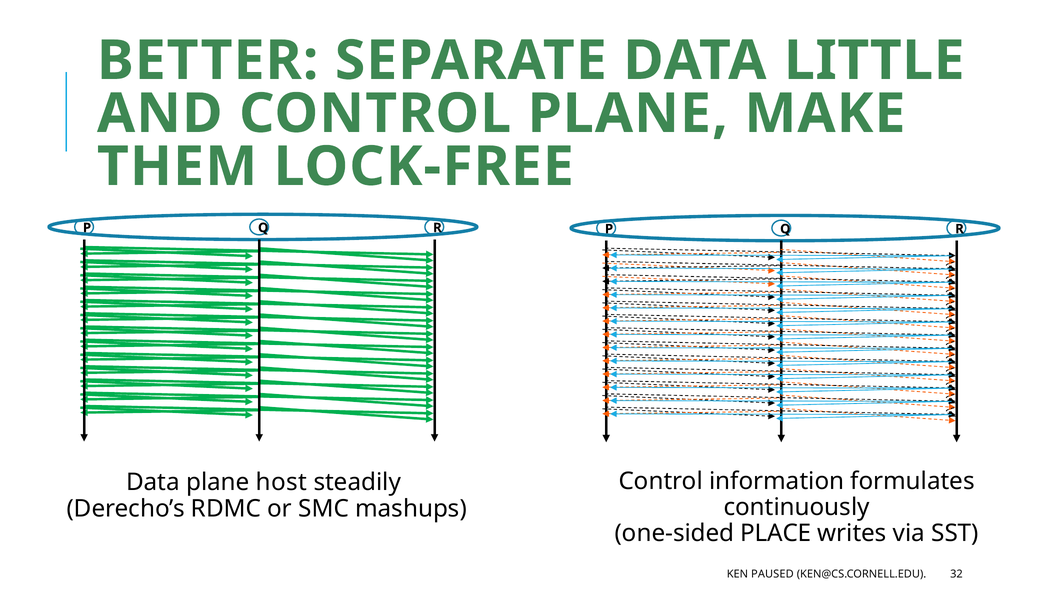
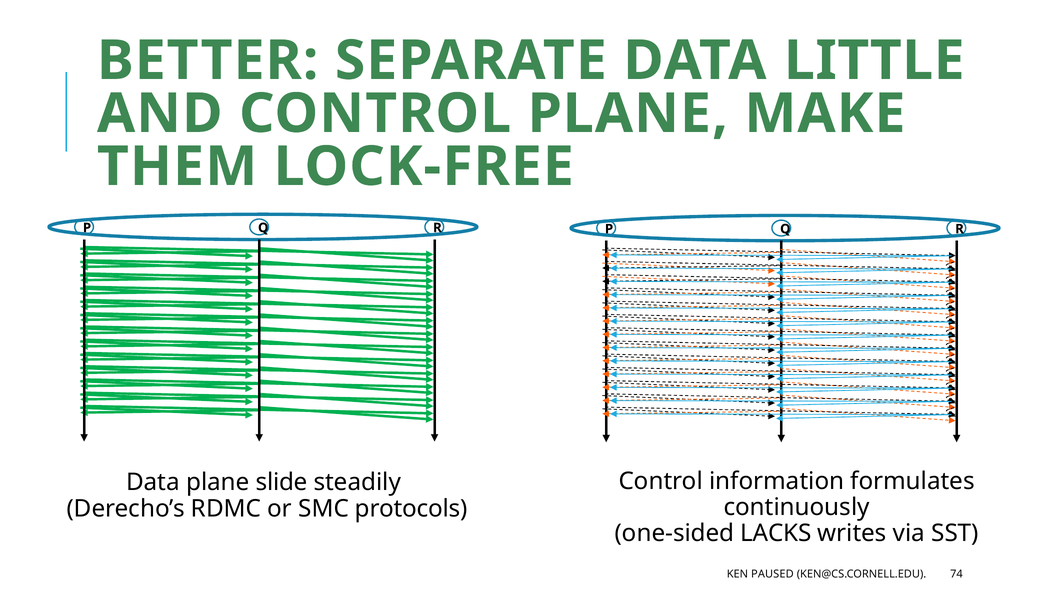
host: host -> slide
mashups: mashups -> protocols
PLACE: PLACE -> LACKS
32: 32 -> 74
